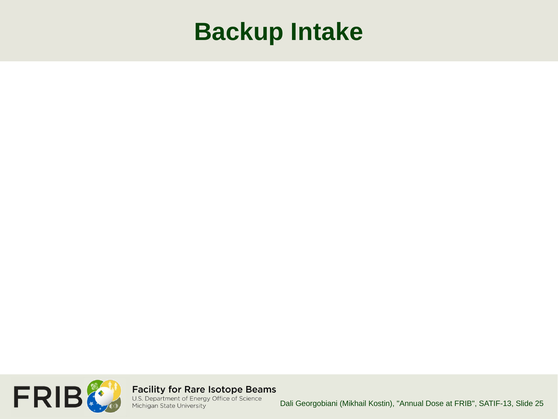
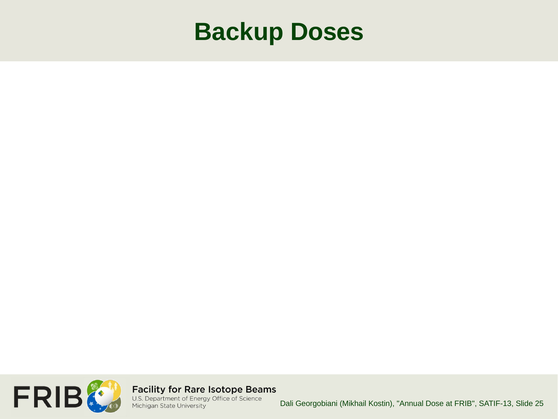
Intake: Intake -> Doses
